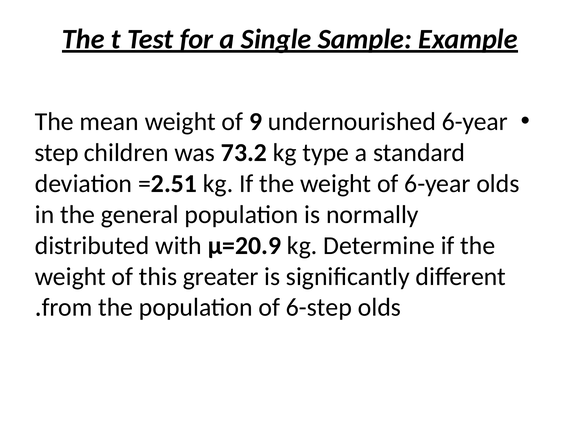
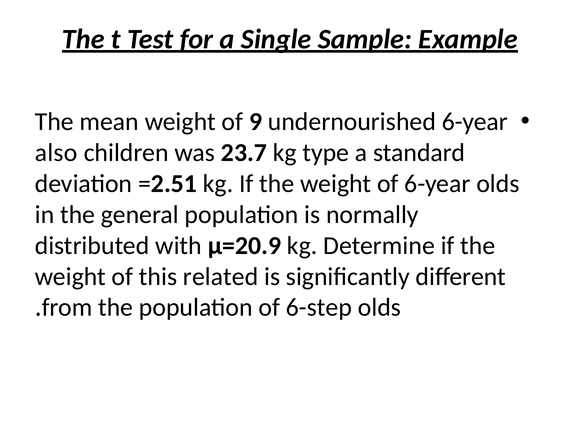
step: step -> also
73.2: 73.2 -> 23.7
greater: greater -> related
